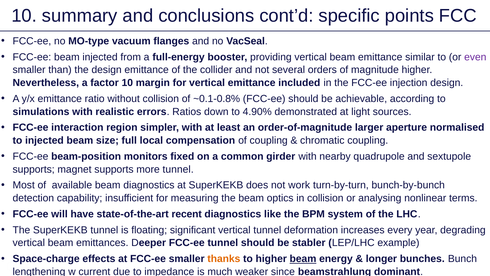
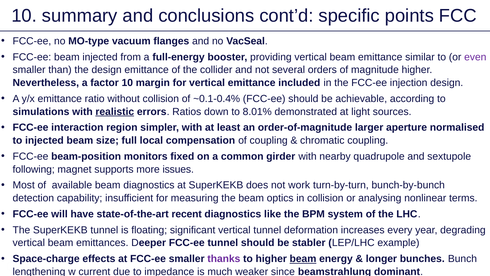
~0.1-0.8%: ~0.1-0.8% -> ~0.1-0.4%
realistic underline: none -> present
4.90%: 4.90% -> 8.01%
supports at (34, 169): supports -> following
more tunnel: tunnel -> issues
thanks colour: orange -> purple
